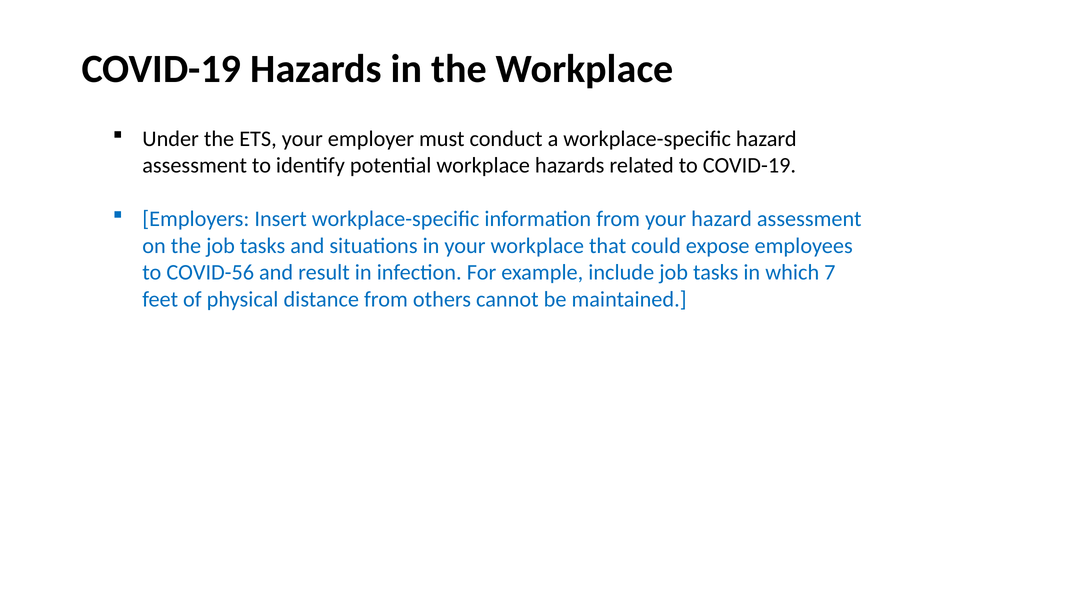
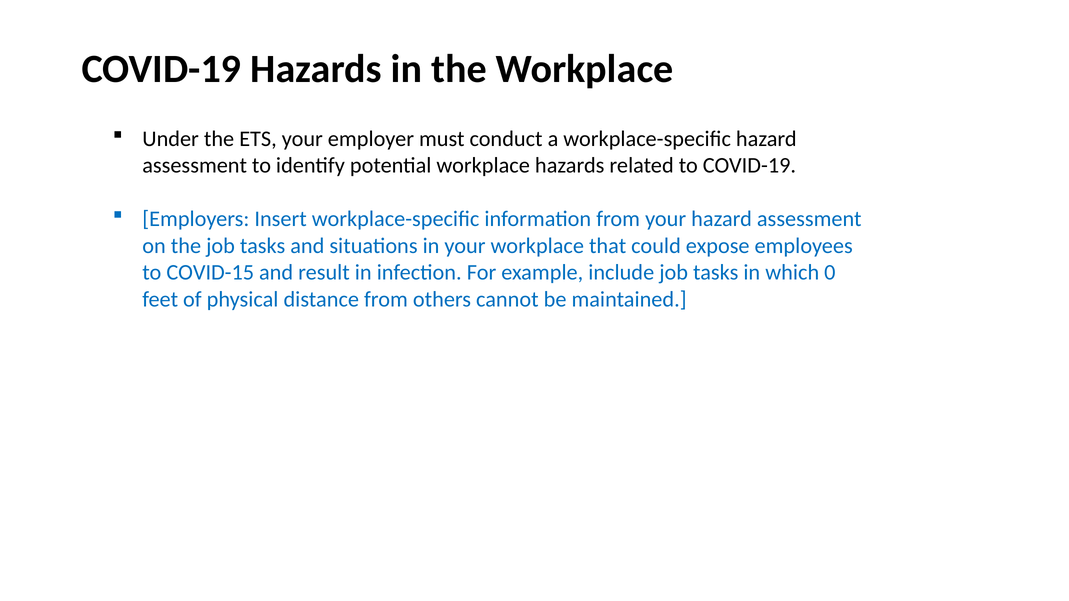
COVID-56: COVID-56 -> COVID-15
7: 7 -> 0
